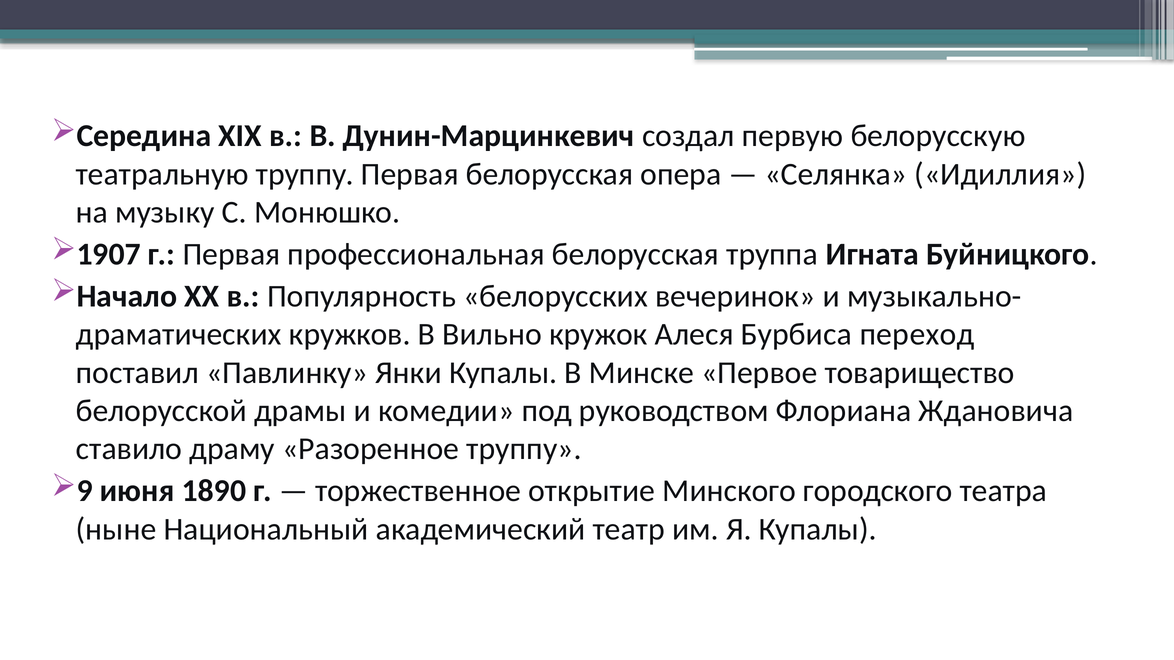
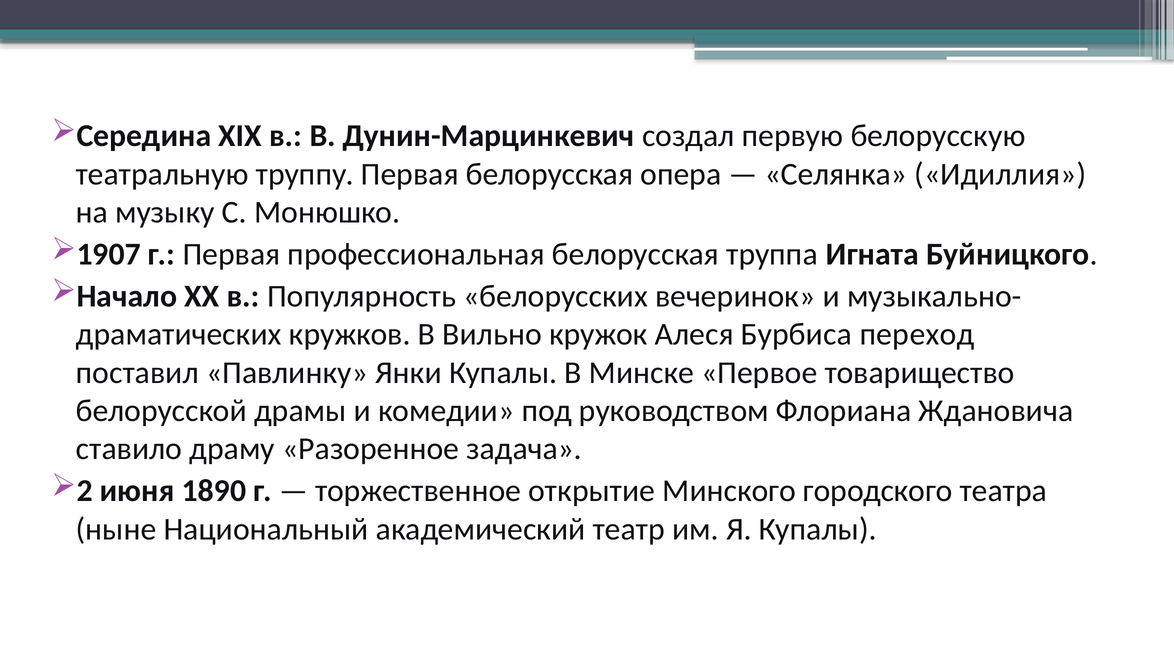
Разоренное труппу: труппу -> задача
9: 9 -> 2
